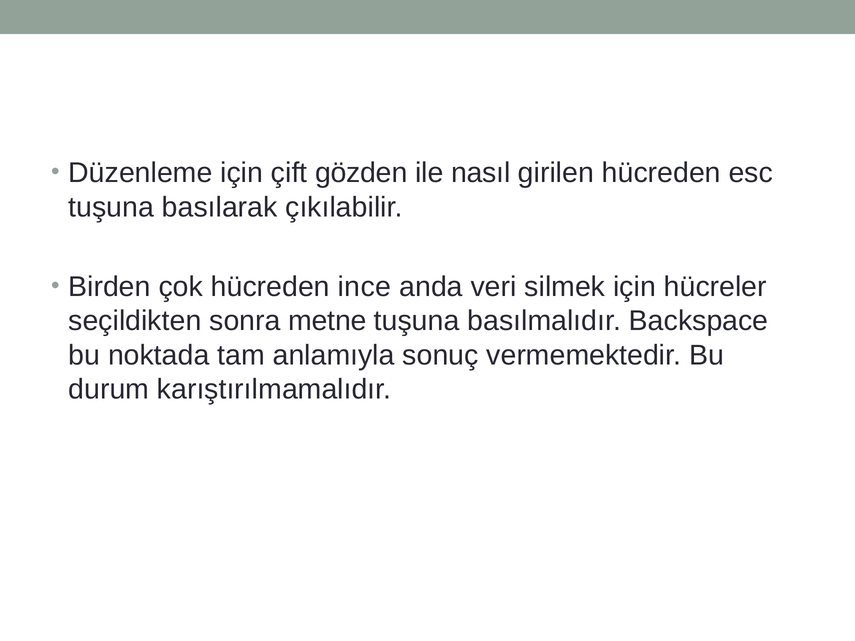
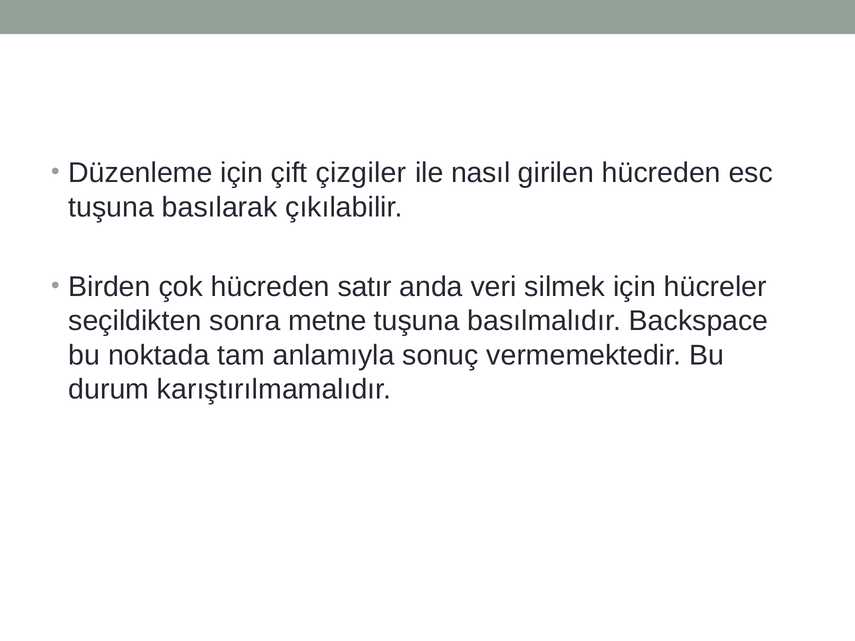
gözden: gözden -> çizgiler
ince: ince -> satır
